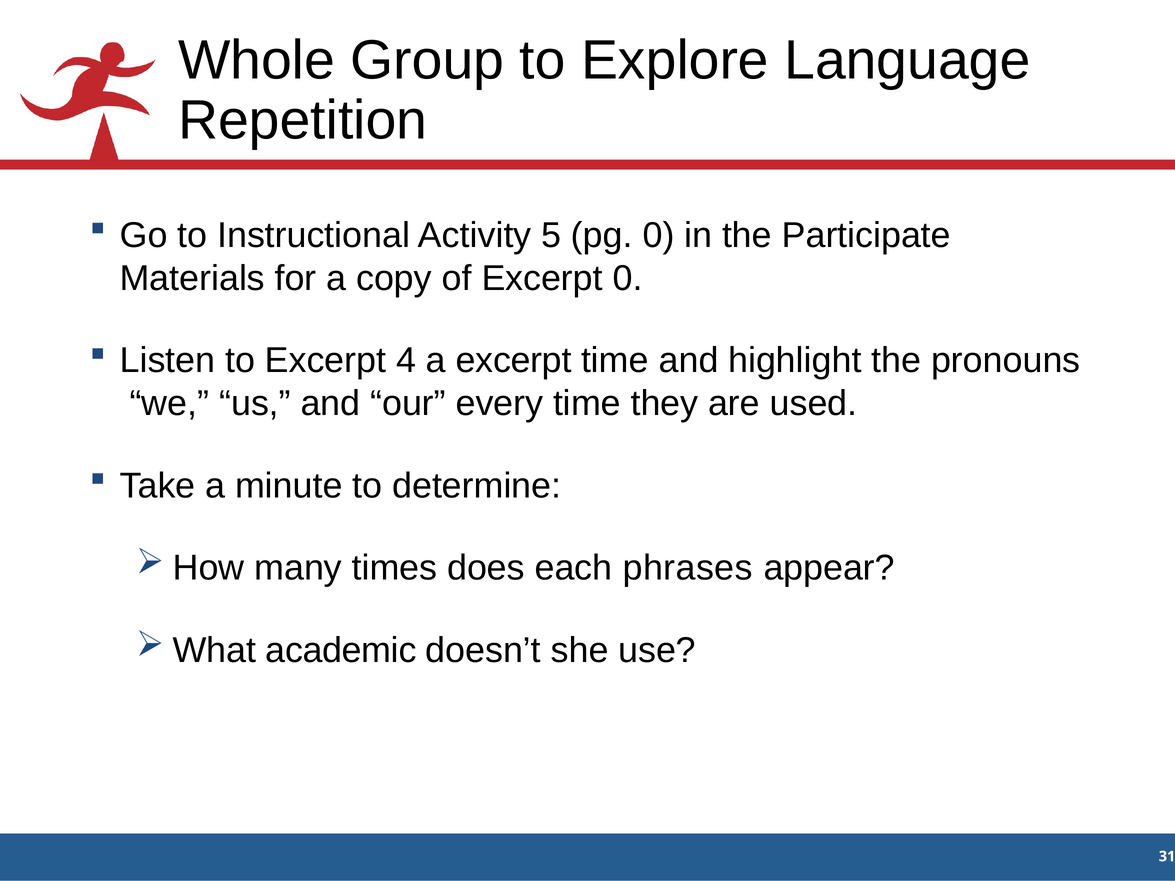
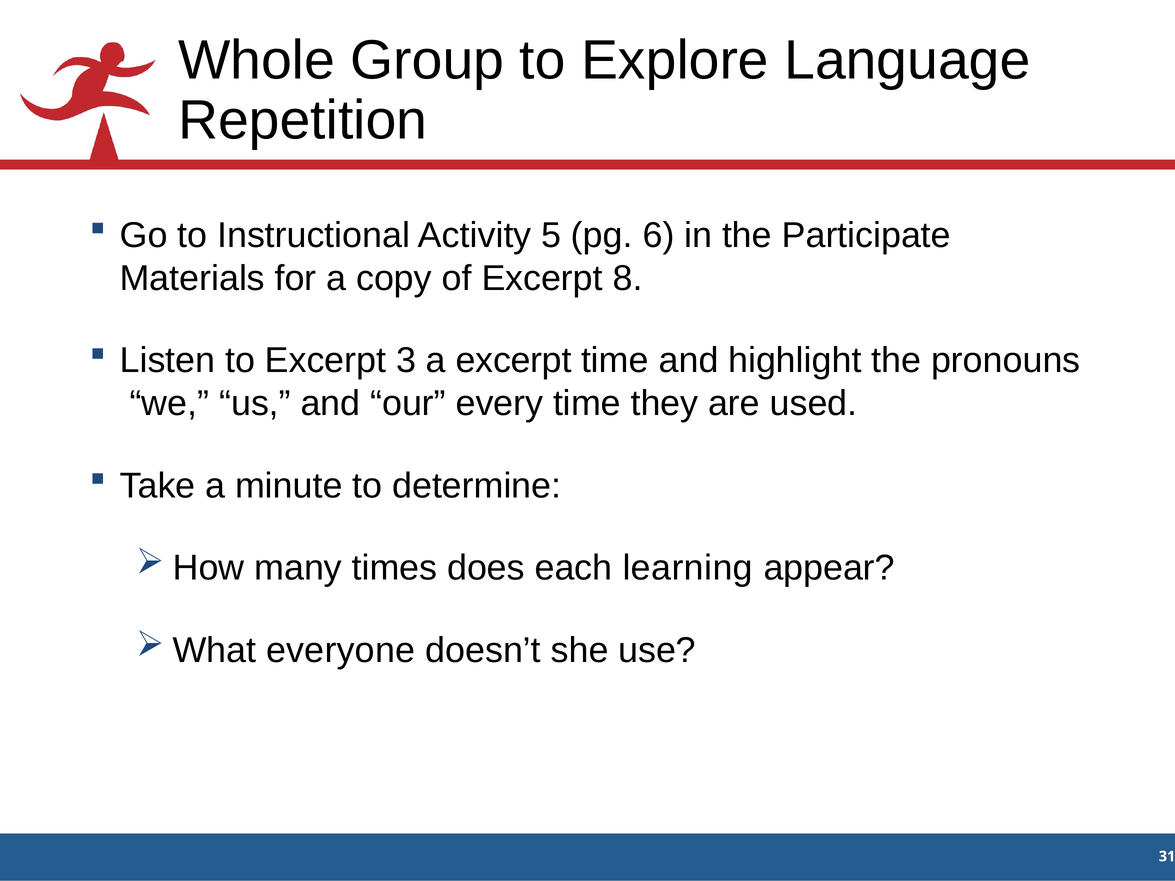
pg 0: 0 -> 6
Excerpt 0: 0 -> 8
4: 4 -> 3
phrases: phrases -> learning
academic: academic -> everyone
